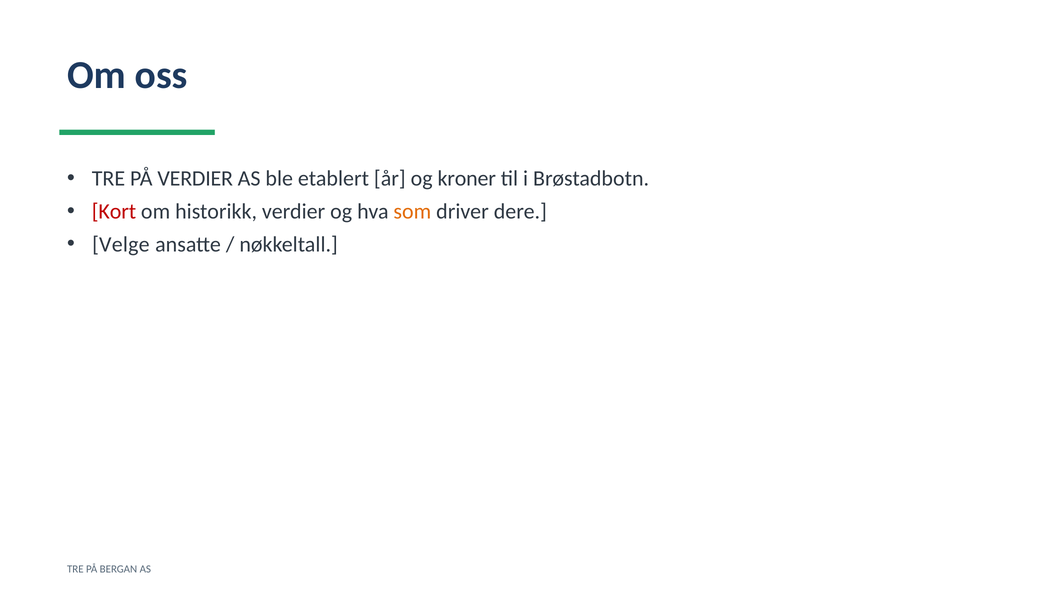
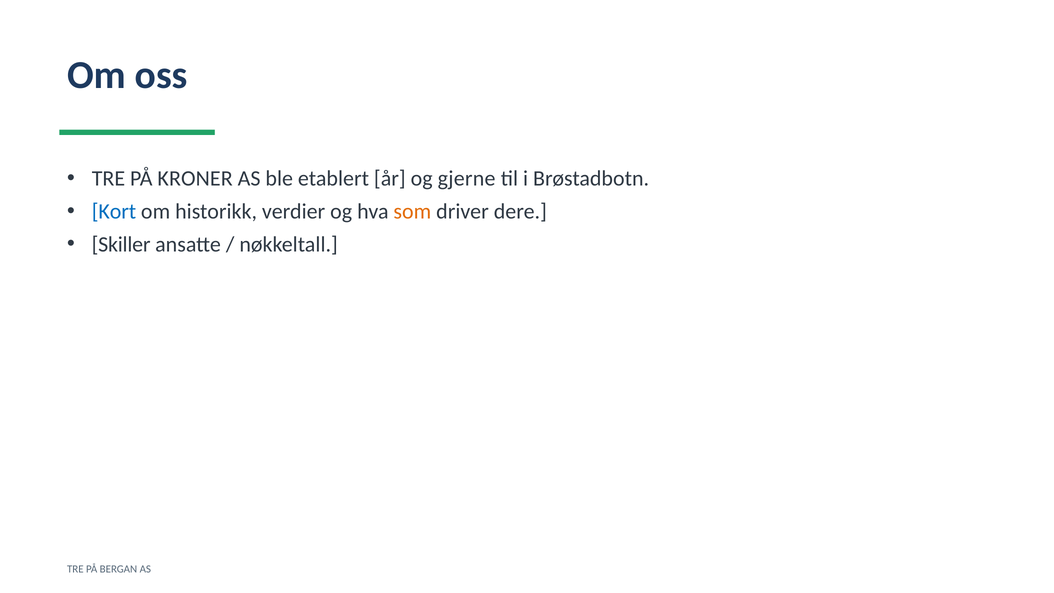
PÅ VERDIER: VERDIER -> KRONER
kroner: kroner -> gjerne
Kort colour: red -> blue
Velge: Velge -> Skiller
